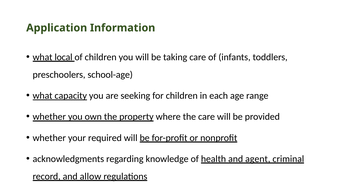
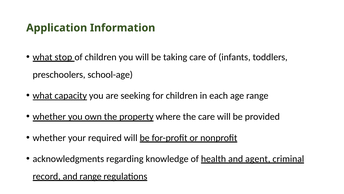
local: local -> stop
and allow: allow -> range
